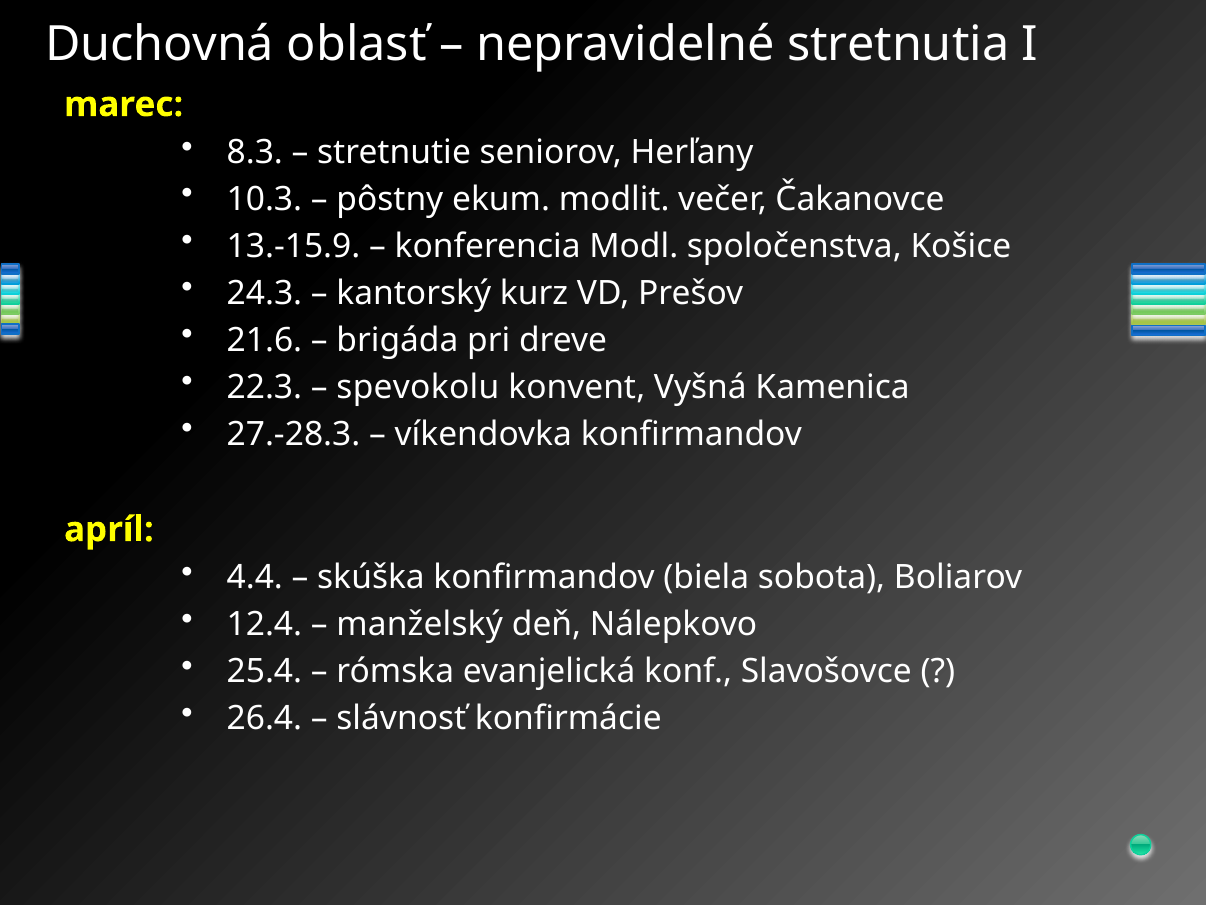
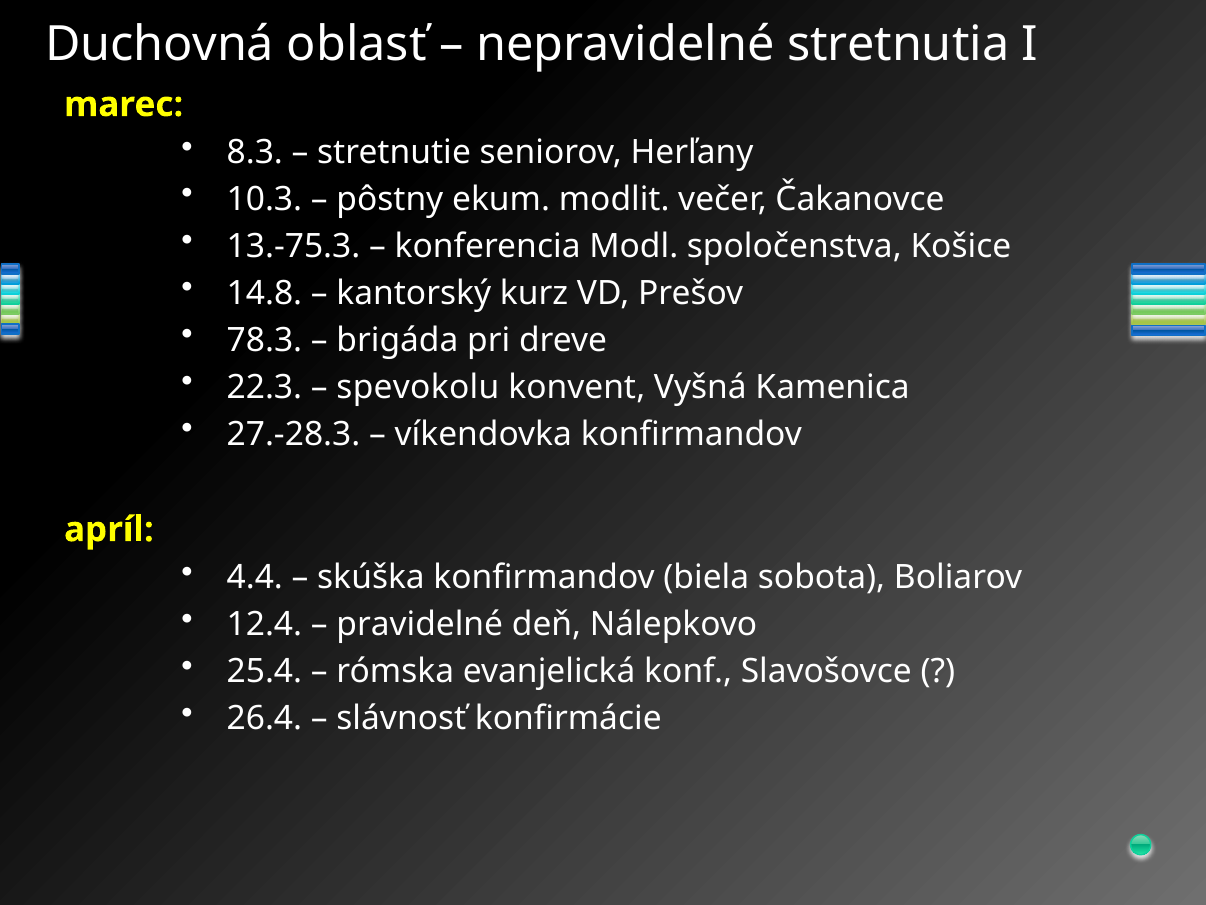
13.-15.9: 13.-15.9 -> 13.-75.3
24.3: 24.3 -> 14.8
21.6: 21.6 -> 78.3
manželský: manželský -> pravidelné
